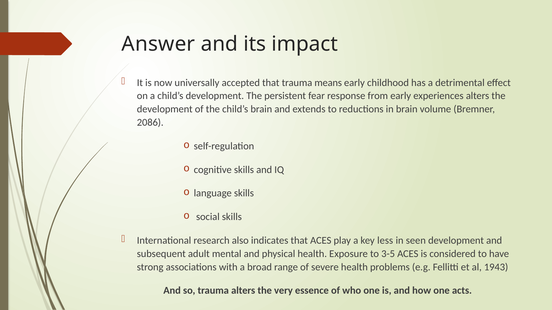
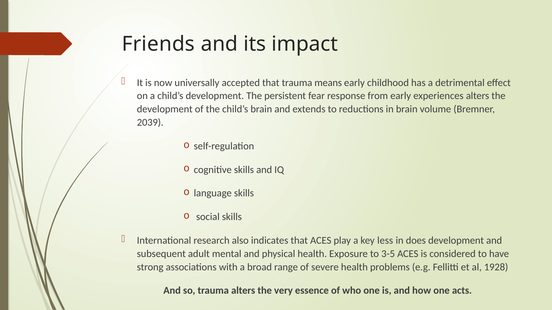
Answer: Answer -> Friends
2086: 2086 -> 2039
seen: seen -> does
1943: 1943 -> 1928
